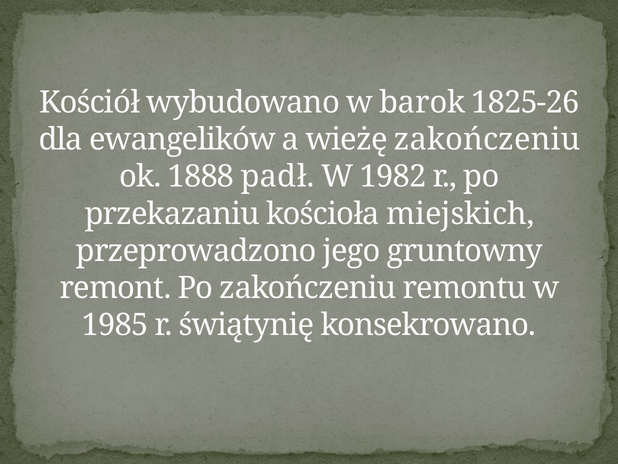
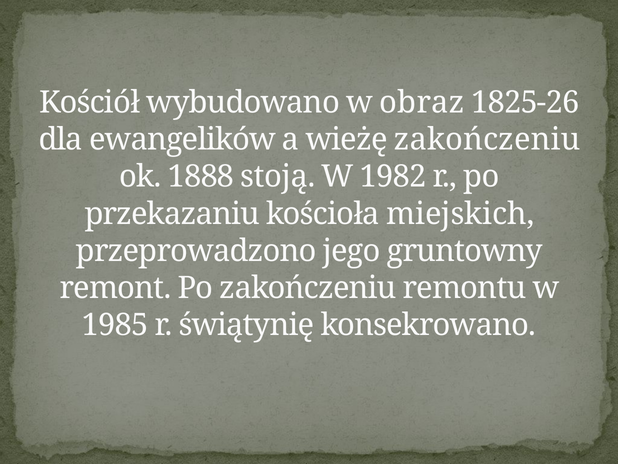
barok: barok -> obraz
padł: padł -> stoją
